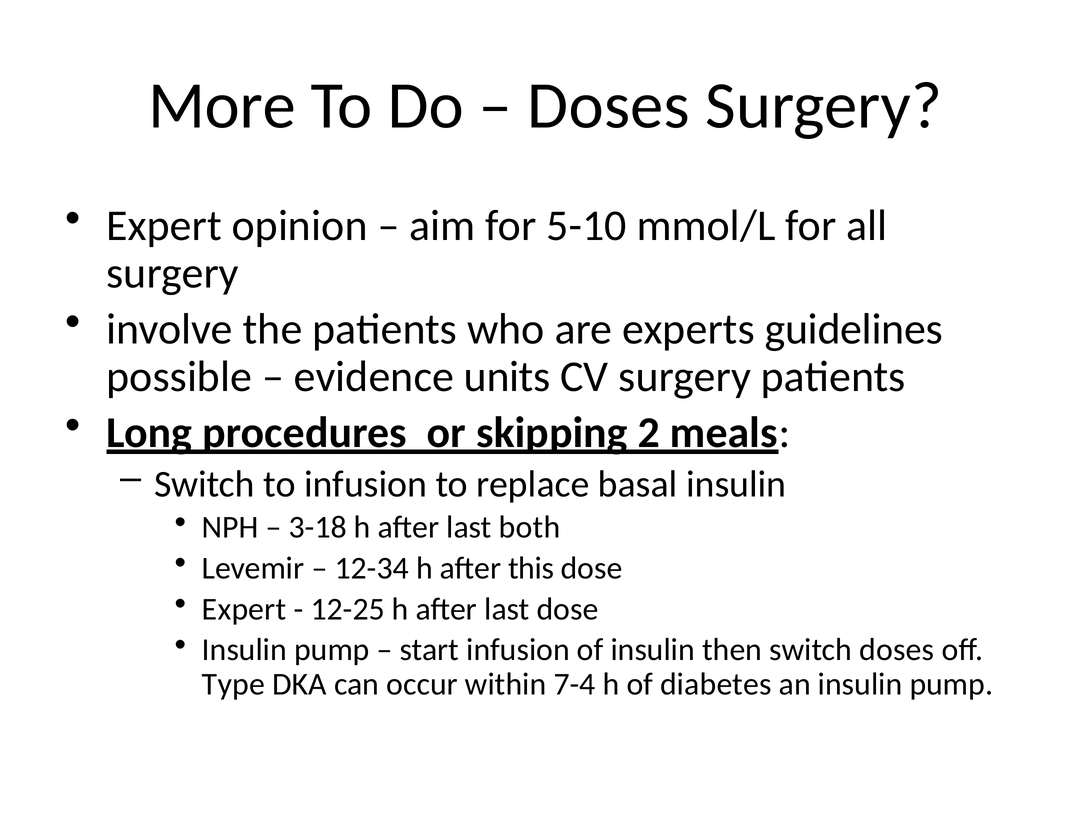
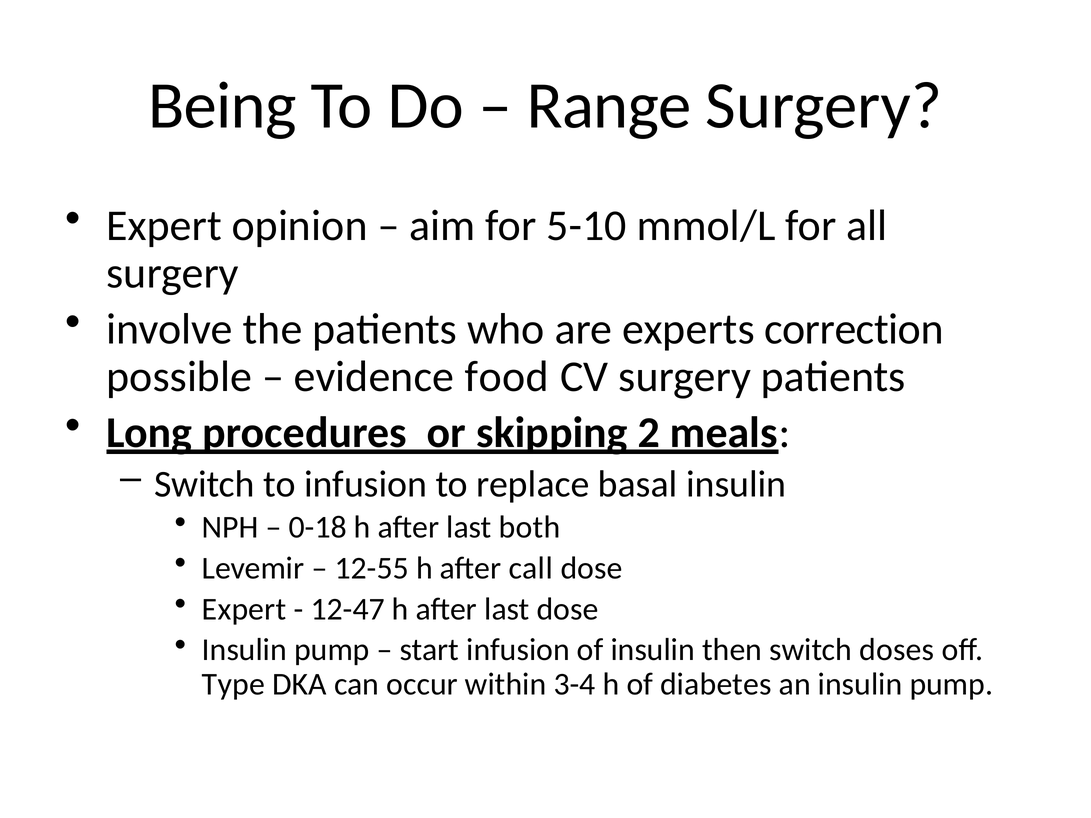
More: More -> Being
Doses at (609, 106): Doses -> Range
guidelines: guidelines -> correction
units: units -> food
3-18: 3-18 -> 0-18
12-34: 12-34 -> 12-55
this: this -> call
12-25: 12-25 -> 12-47
7-4: 7-4 -> 3-4
